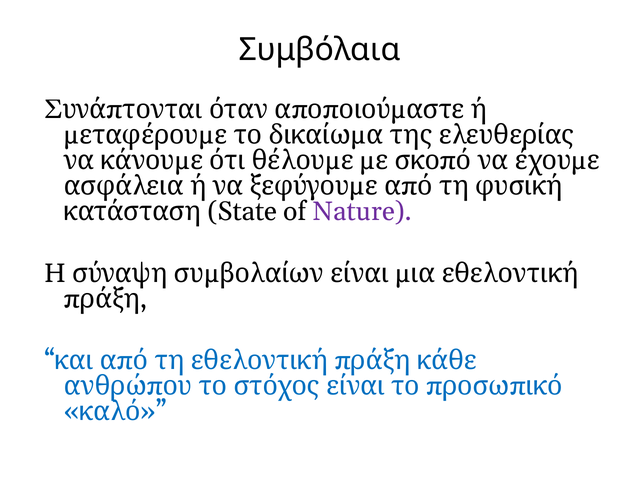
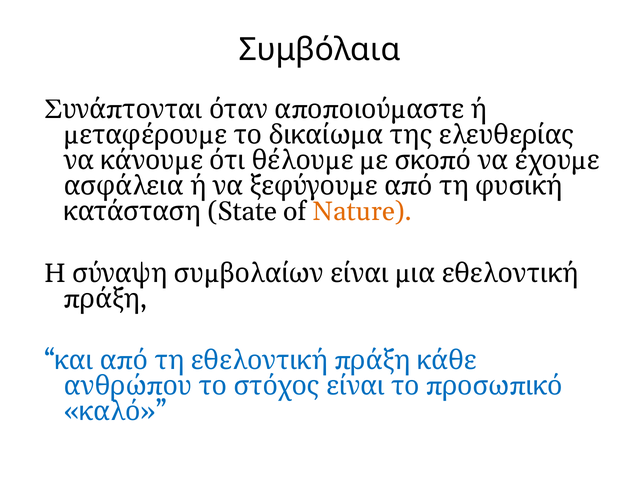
Nature colour: purple -> orange
